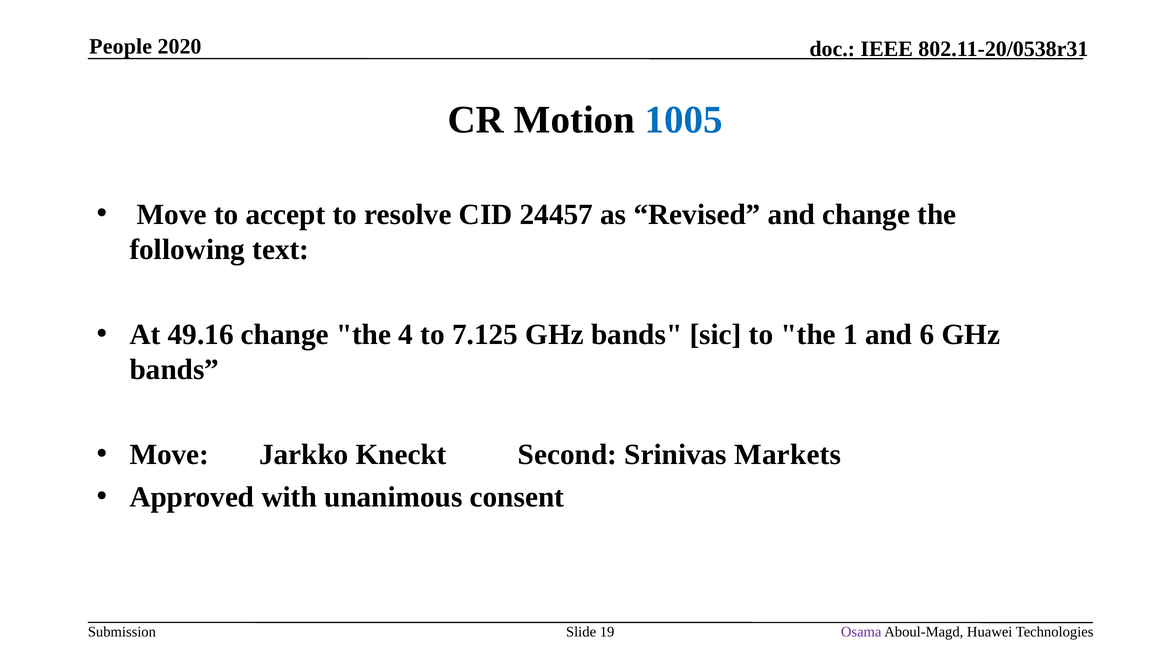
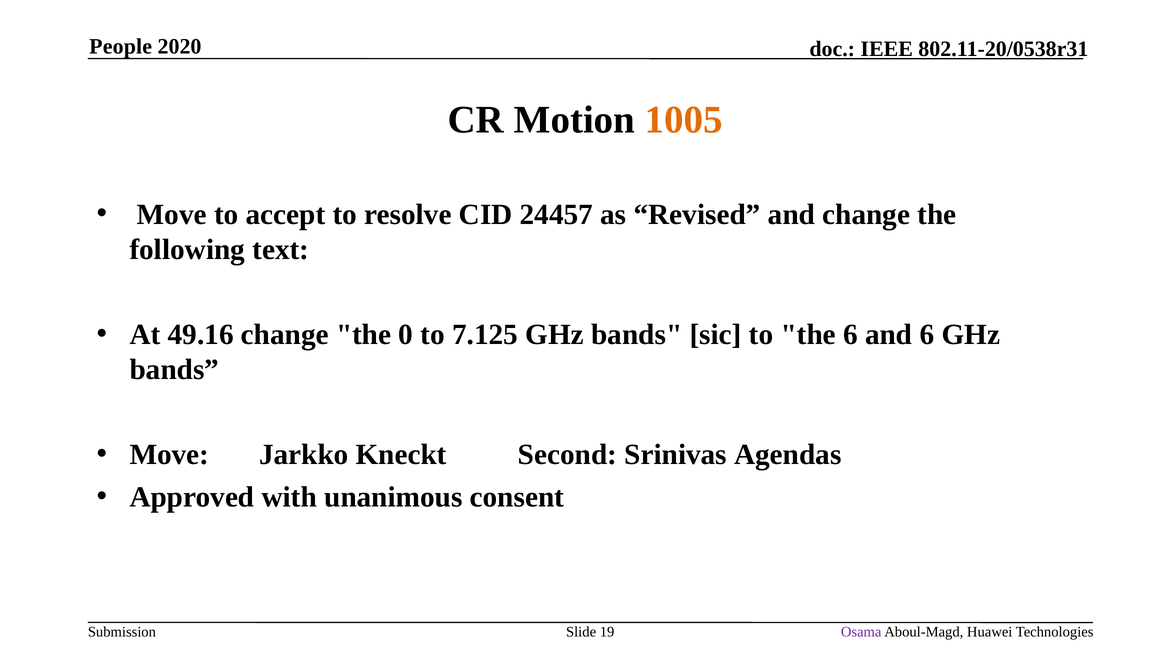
1005 colour: blue -> orange
4: 4 -> 0
the 1: 1 -> 6
Markets: Markets -> Agendas
